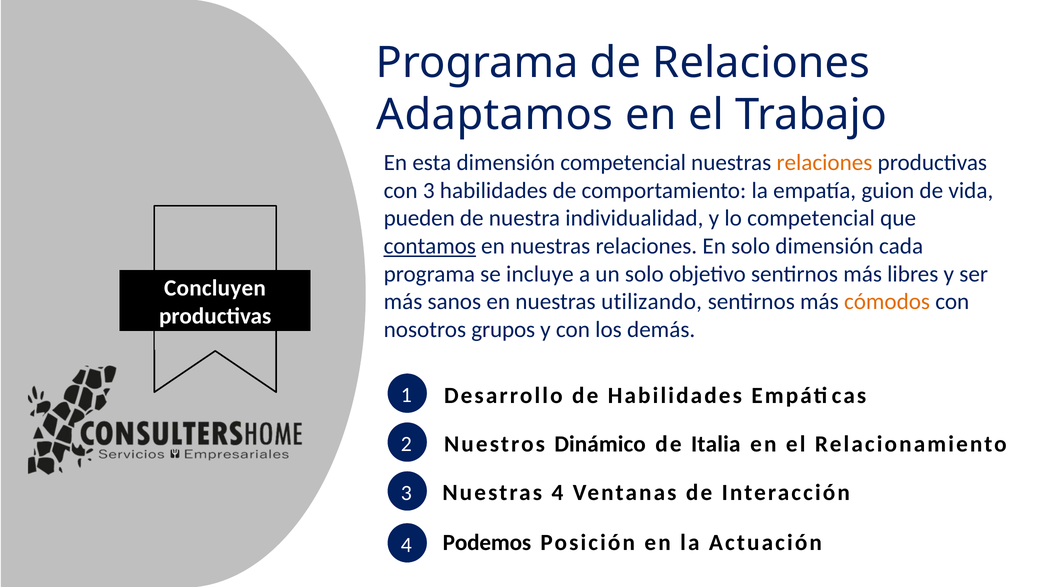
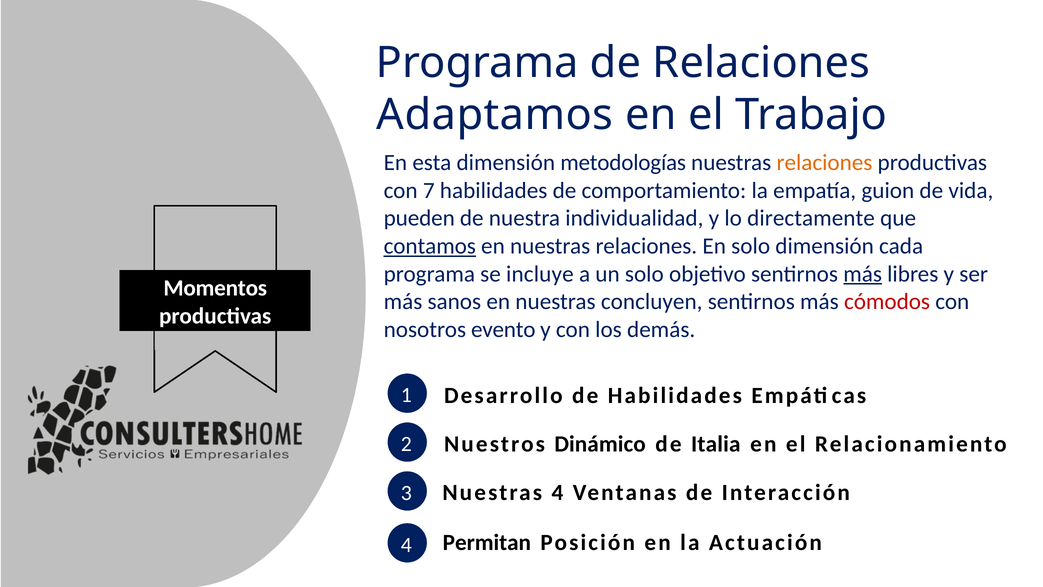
dimensión competencial: competencial -> metodologías
con 3: 3 -> 7
lo competencial: competencial -> directamente
más at (863, 274) underline: none -> present
Concluyen: Concluyen -> Momentos
utilizando: utilizando -> concluyen
cómodos colour: orange -> red
grupos: grupos -> evento
Podemos: Podemos -> Permitan
